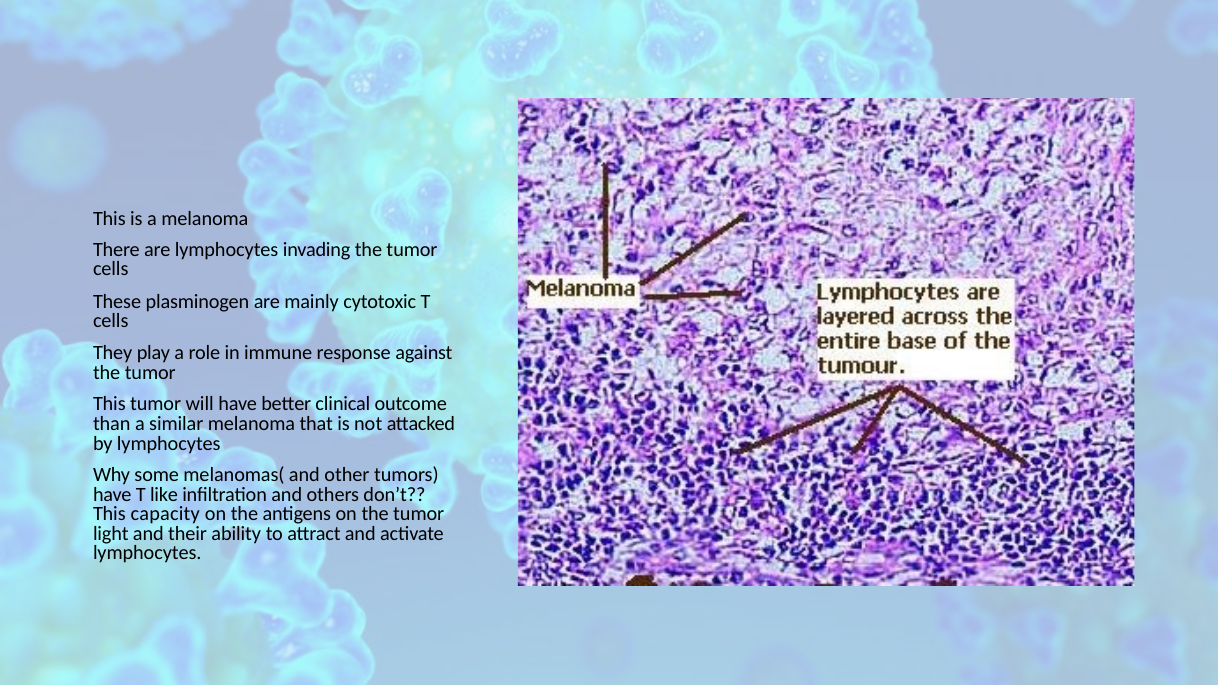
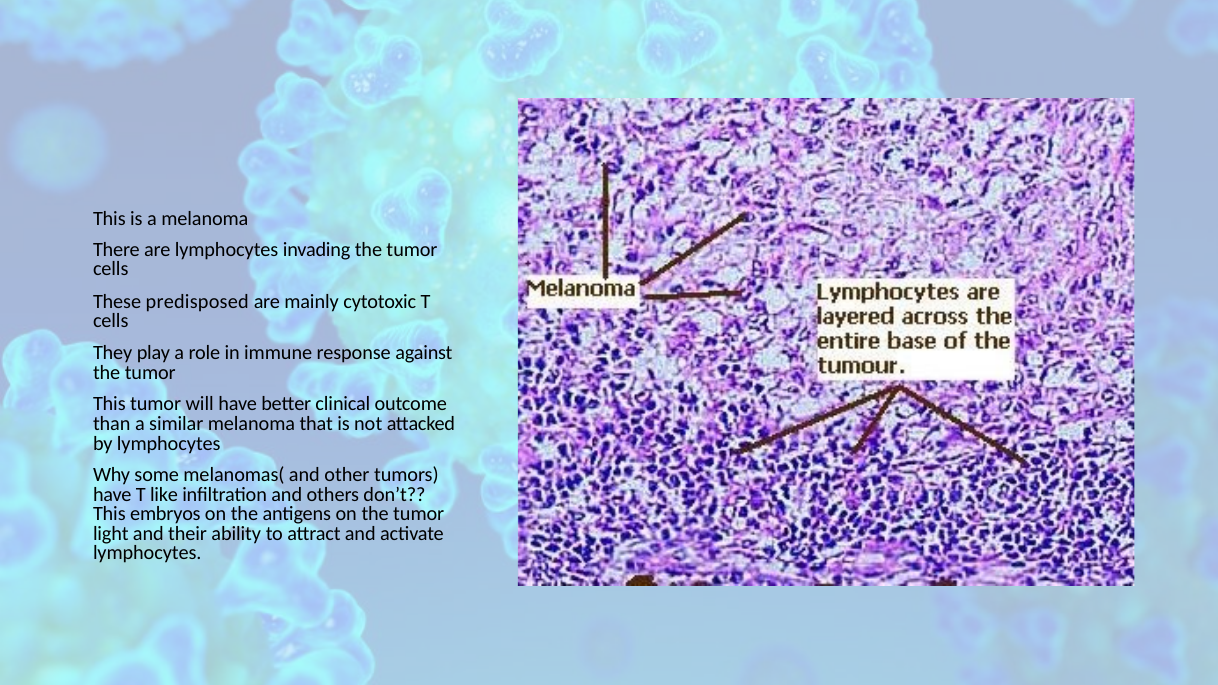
plasminogen: plasminogen -> predisposed
capacity: capacity -> embryos
